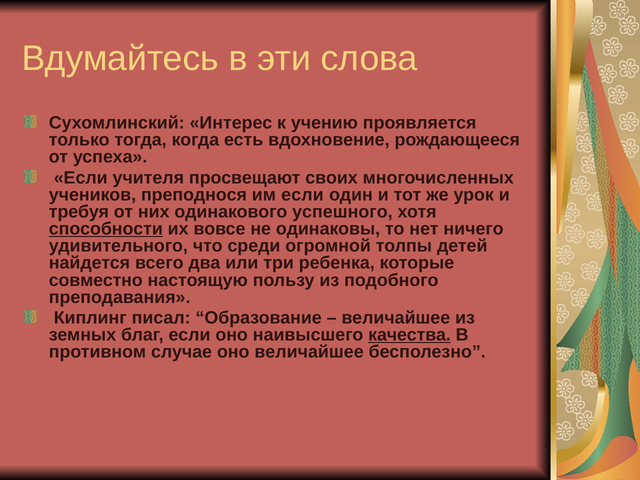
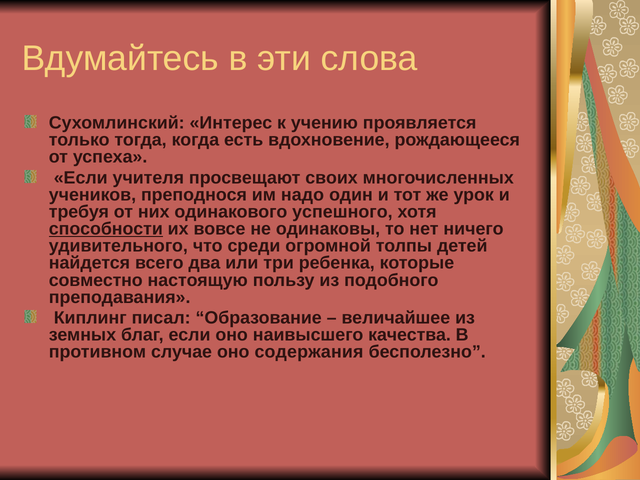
им если: если -> надо
качества underline: present -> none
оно величайшее: величайшее -> содержания
